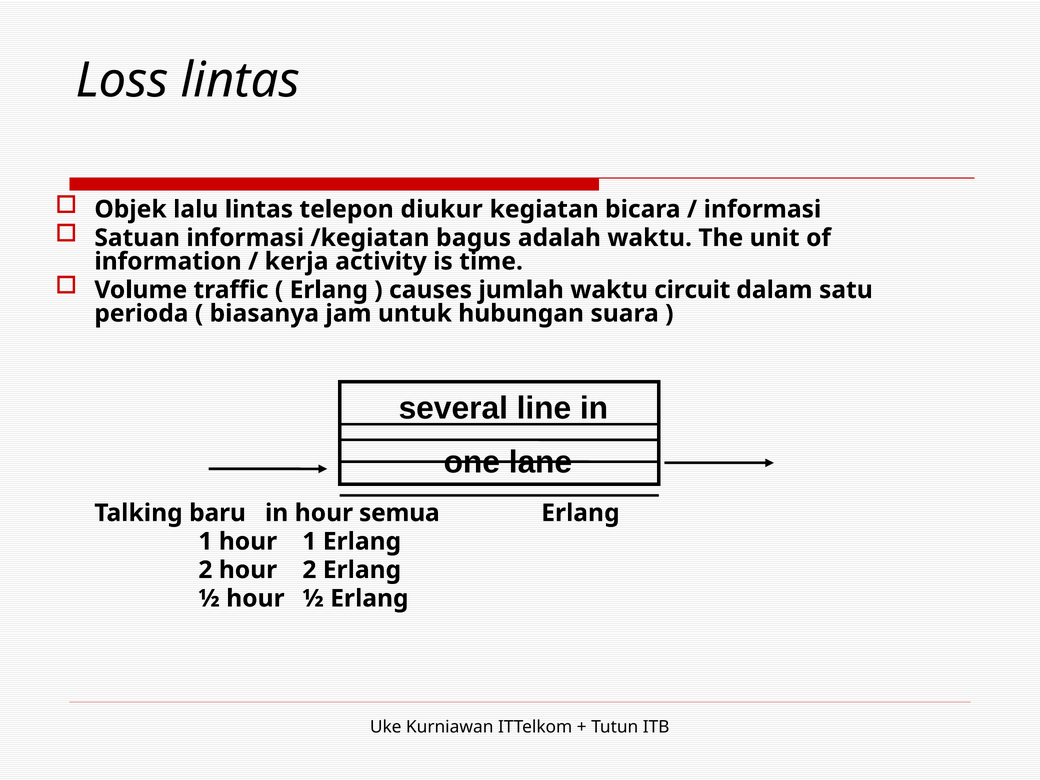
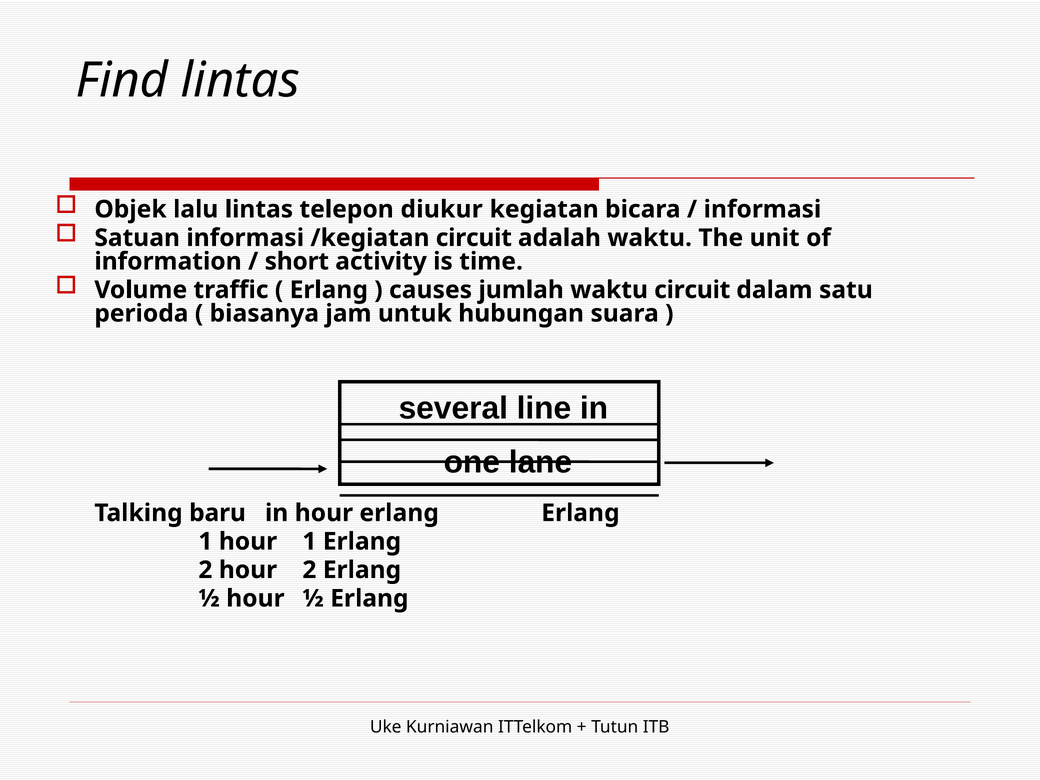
Loss: Loss -> Find
/kegiatan bagus: bagus -> circuit
kerja: kerja -> short
hour semua: semua -> erlang
